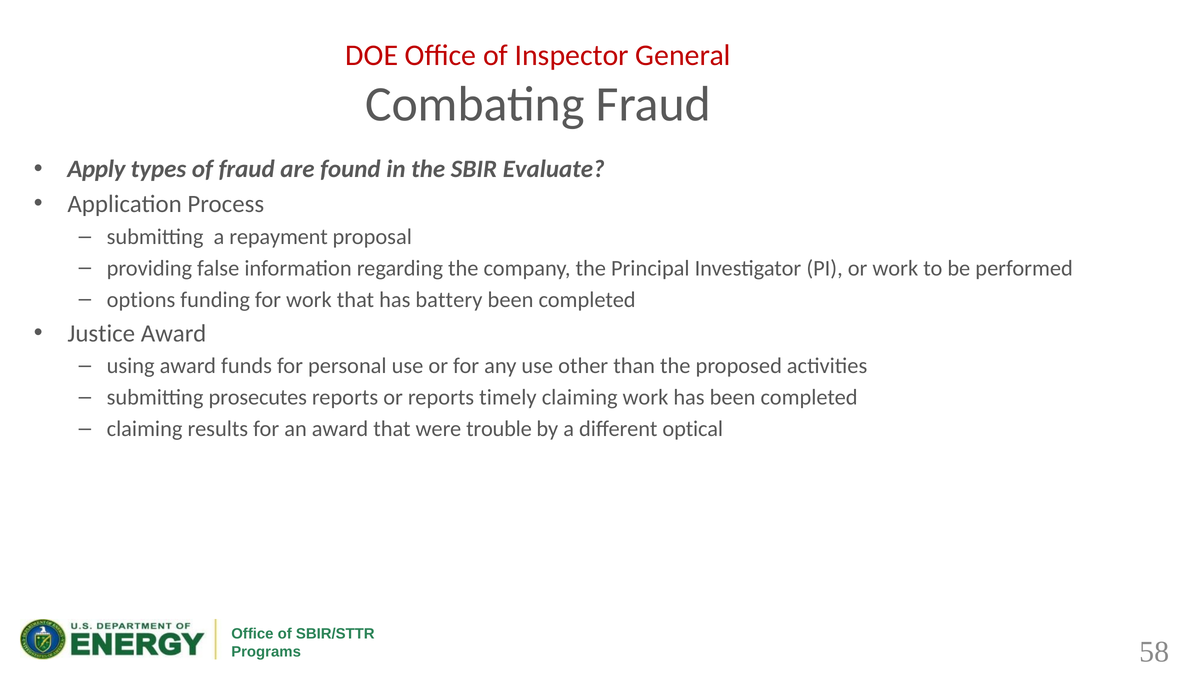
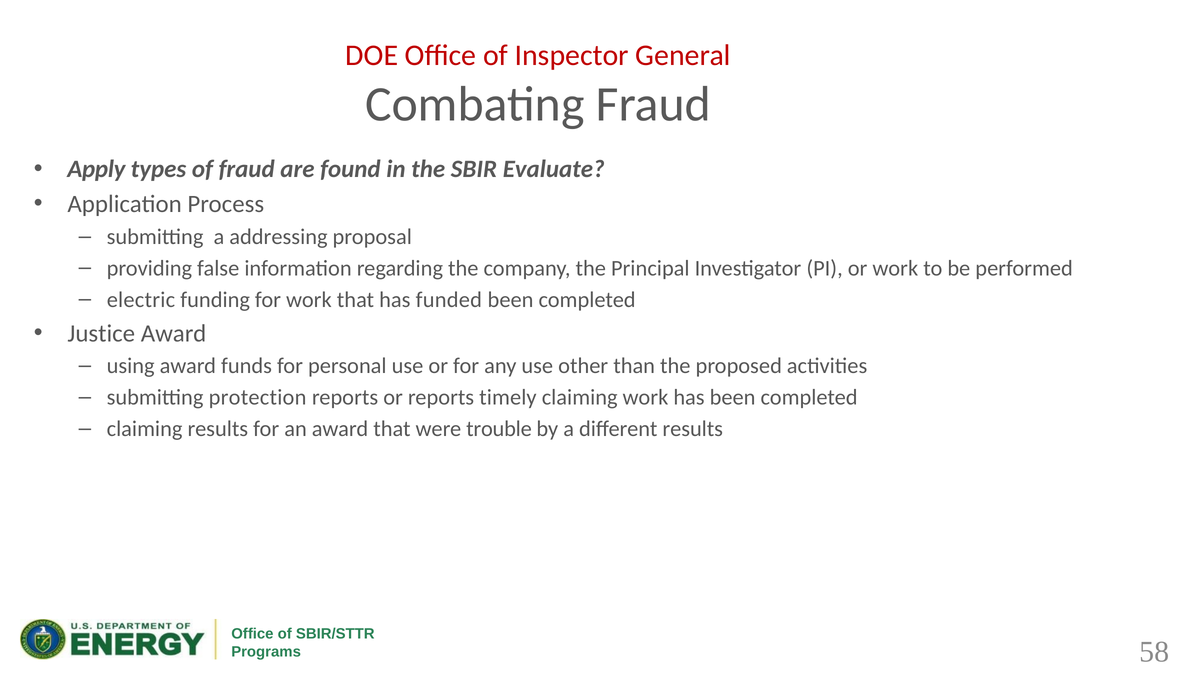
repayment: repayment -> addressing
options: options -> electric
battery: battery -> funded
prosecutes: prosecutes -> protection
different optical: optical -> results
